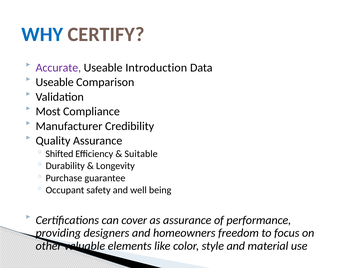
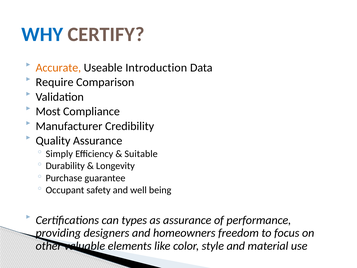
Accurate colour: purple -> orange
Useable at (55, 82): Useable -> Require
Shifted: Shifted -> Simply
cover: cover -> types
